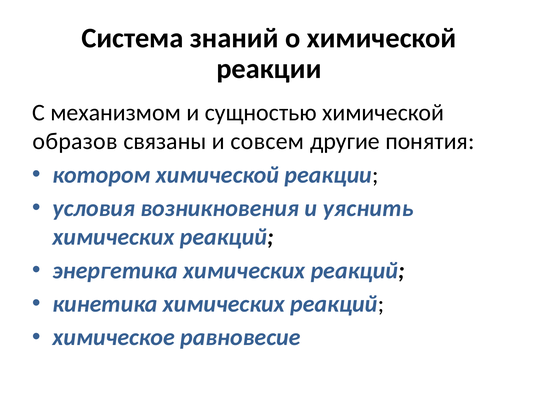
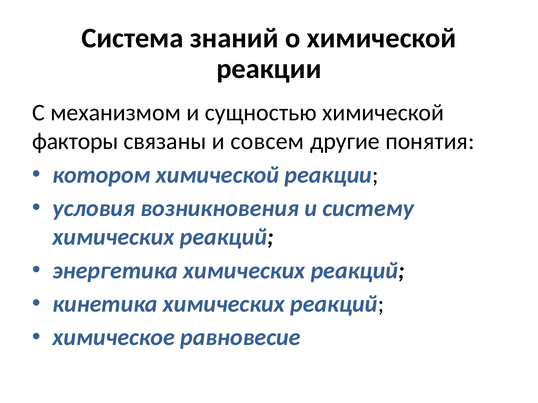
образов: образов -> факторы
уяснить: уяснить -> систему
